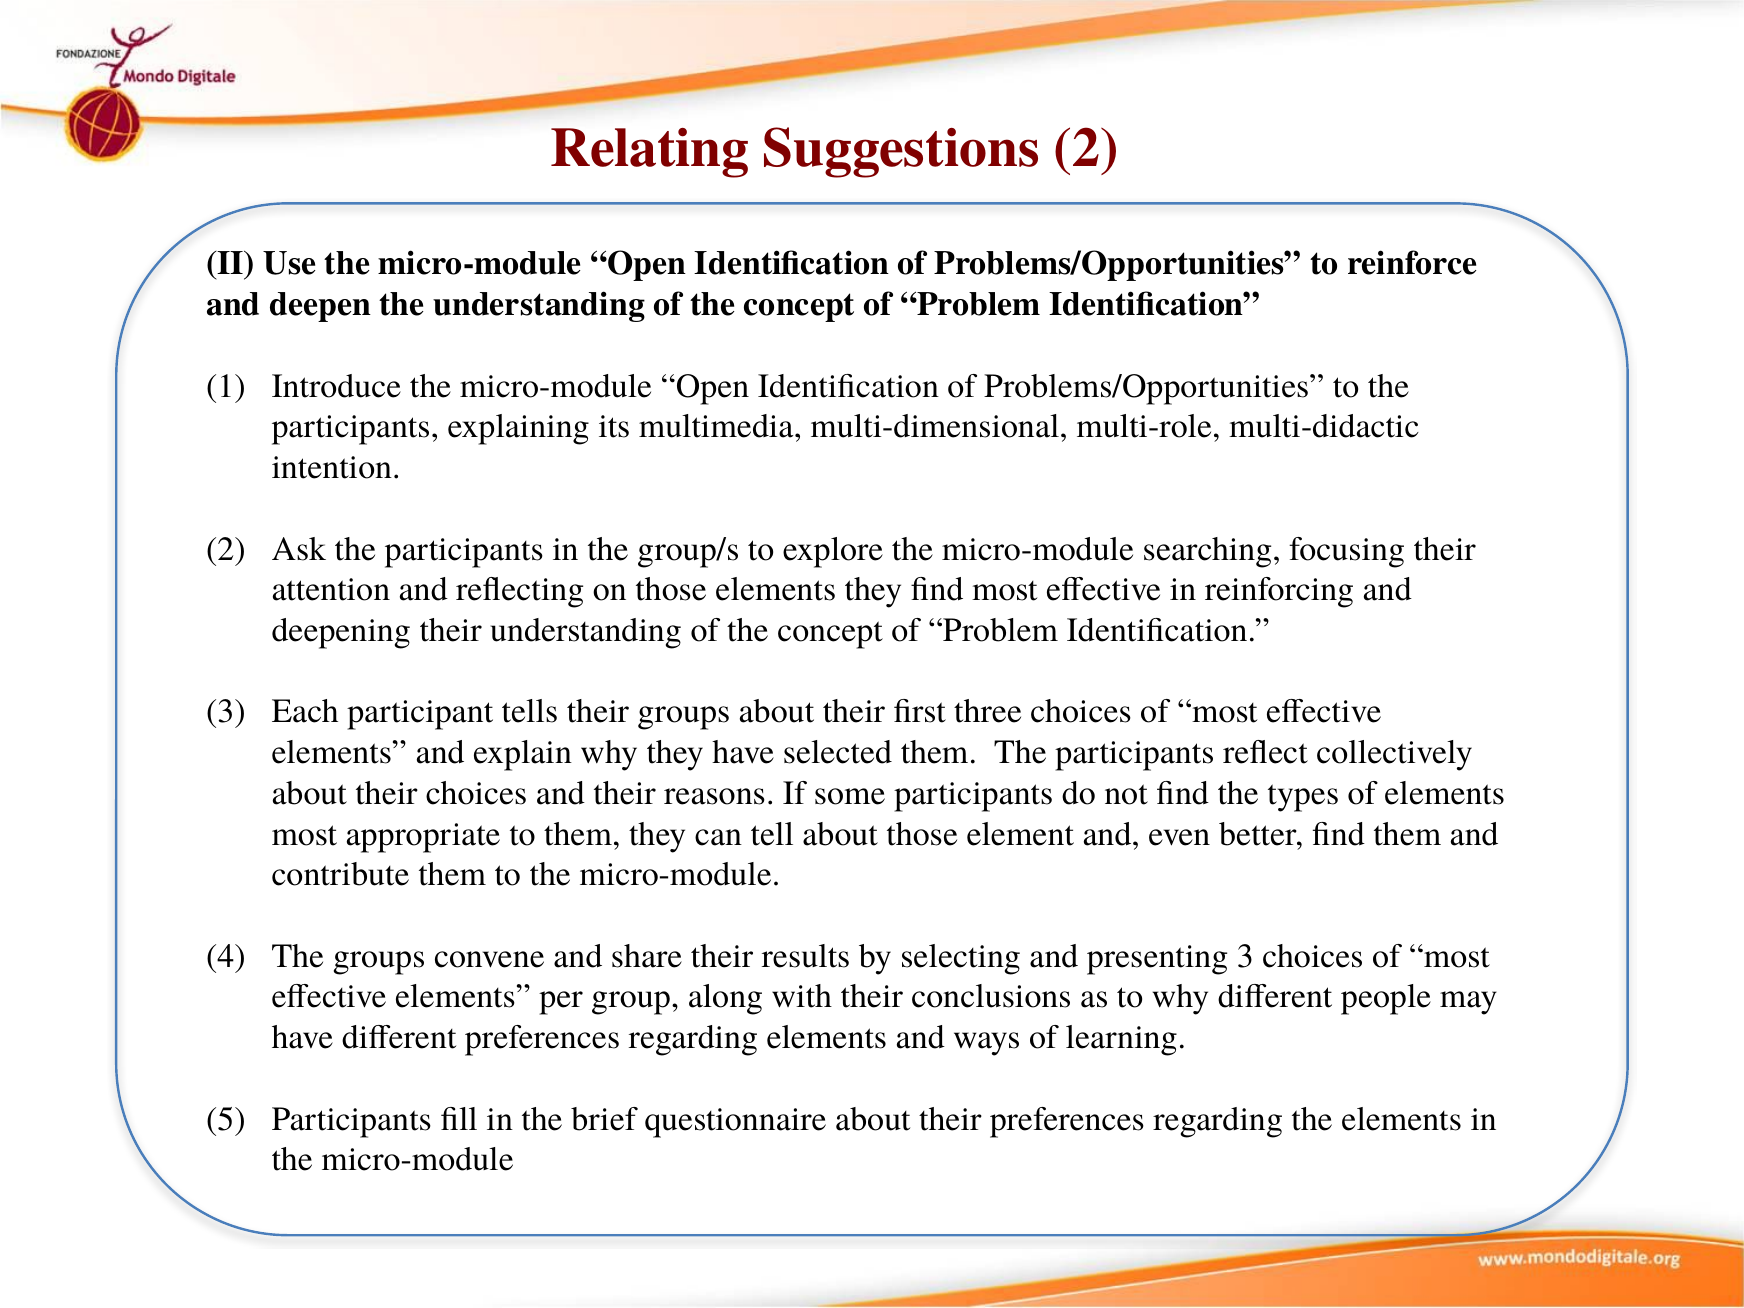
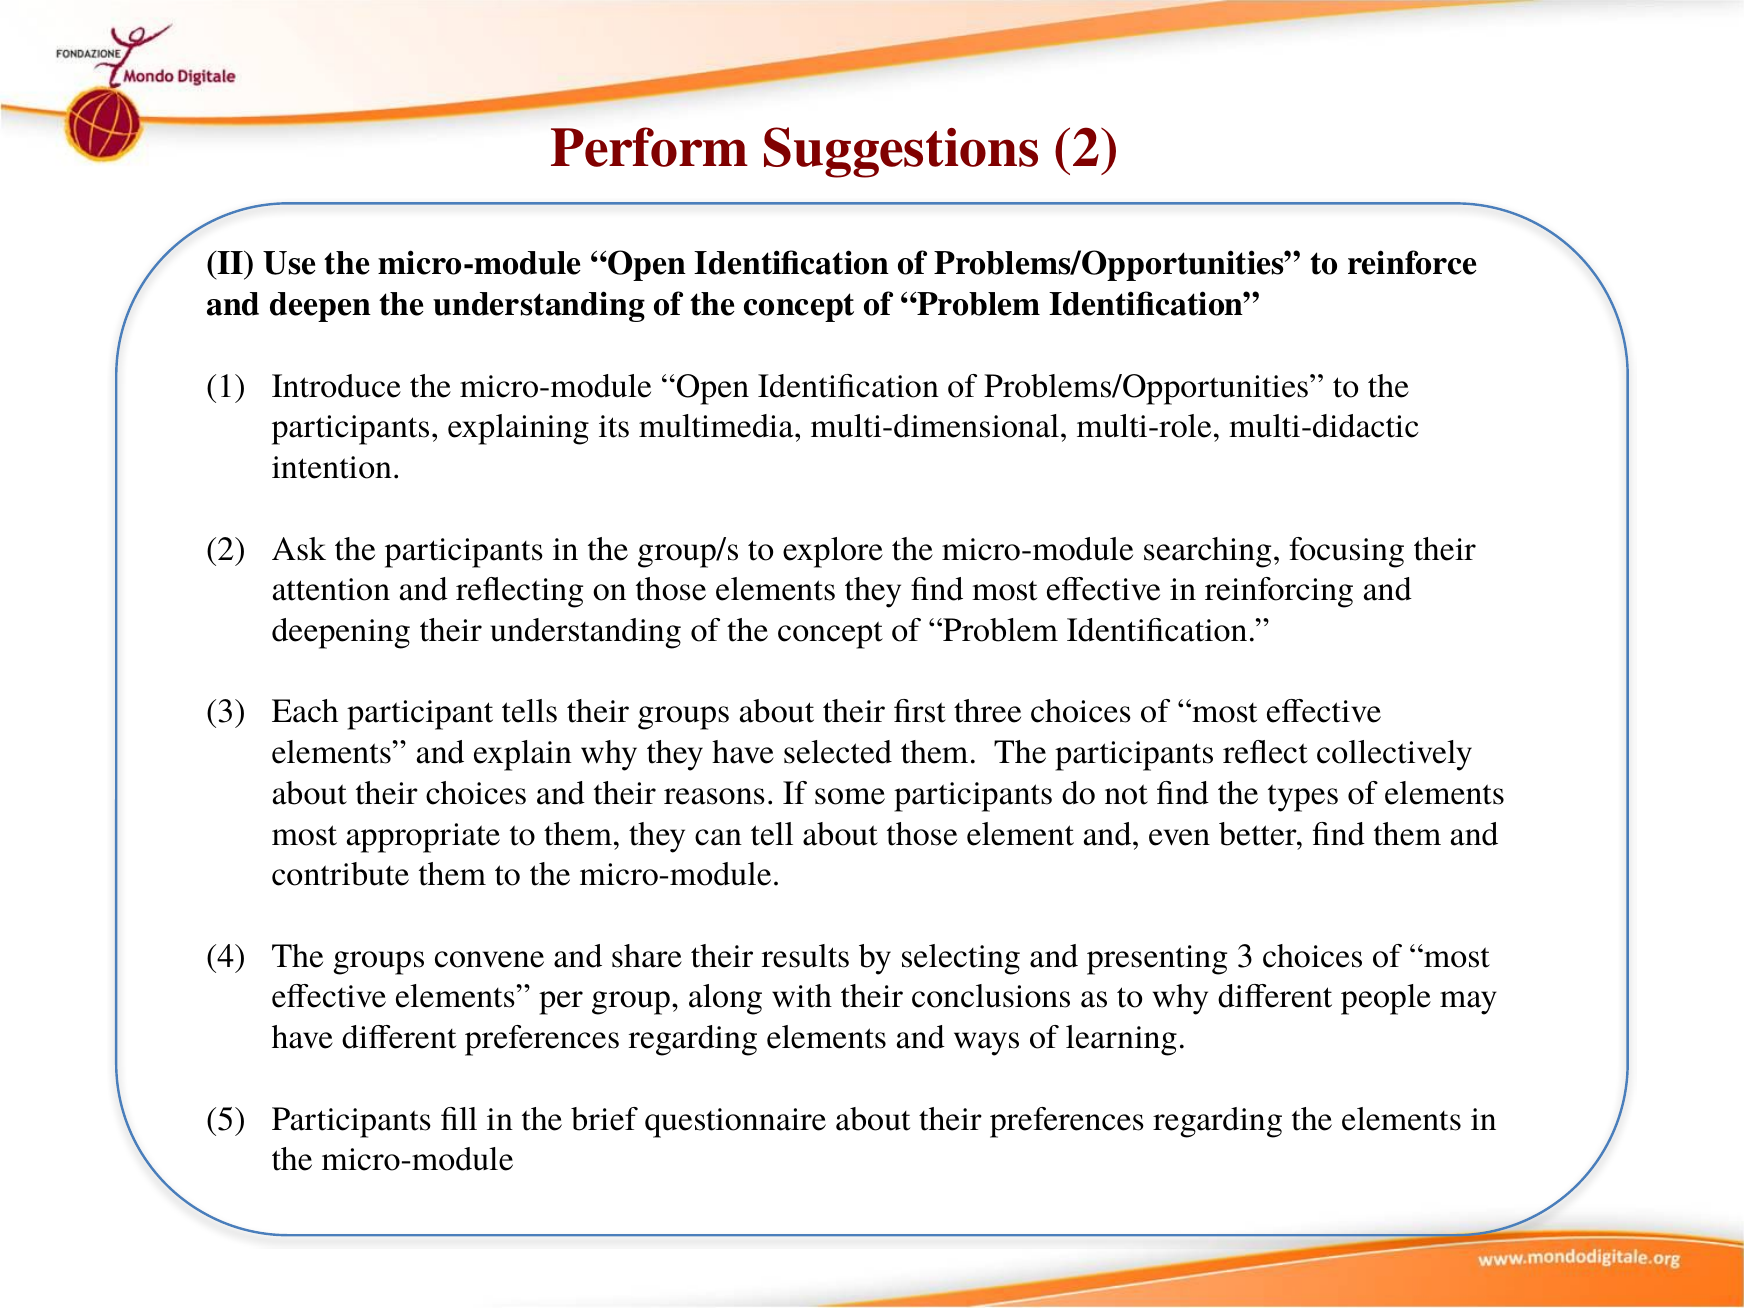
Relating: Relating -> Perform
